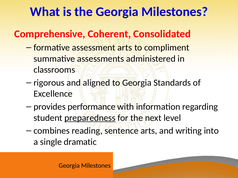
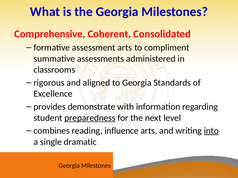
performance: performance -> demonstrate
sentence: sentence -> influence
into underline: none -> present
